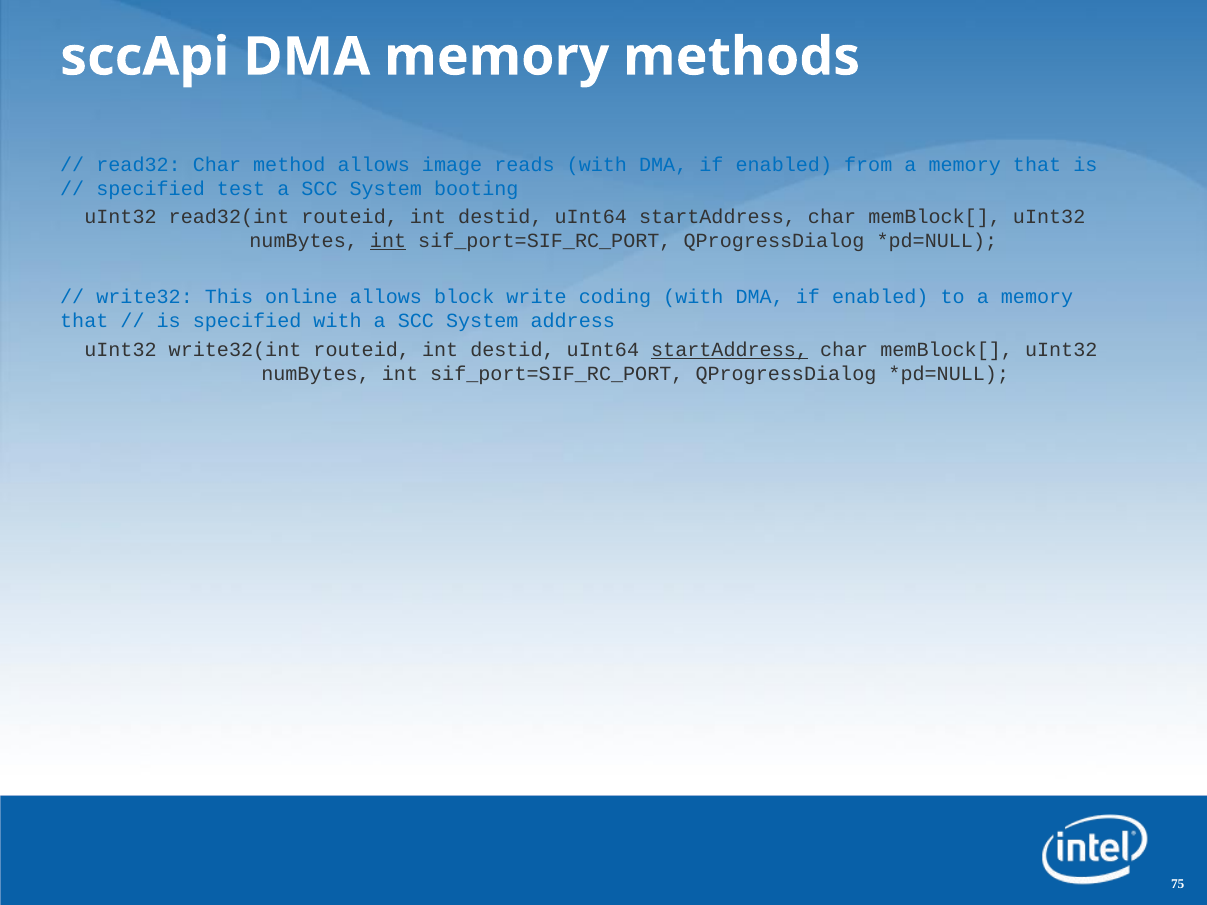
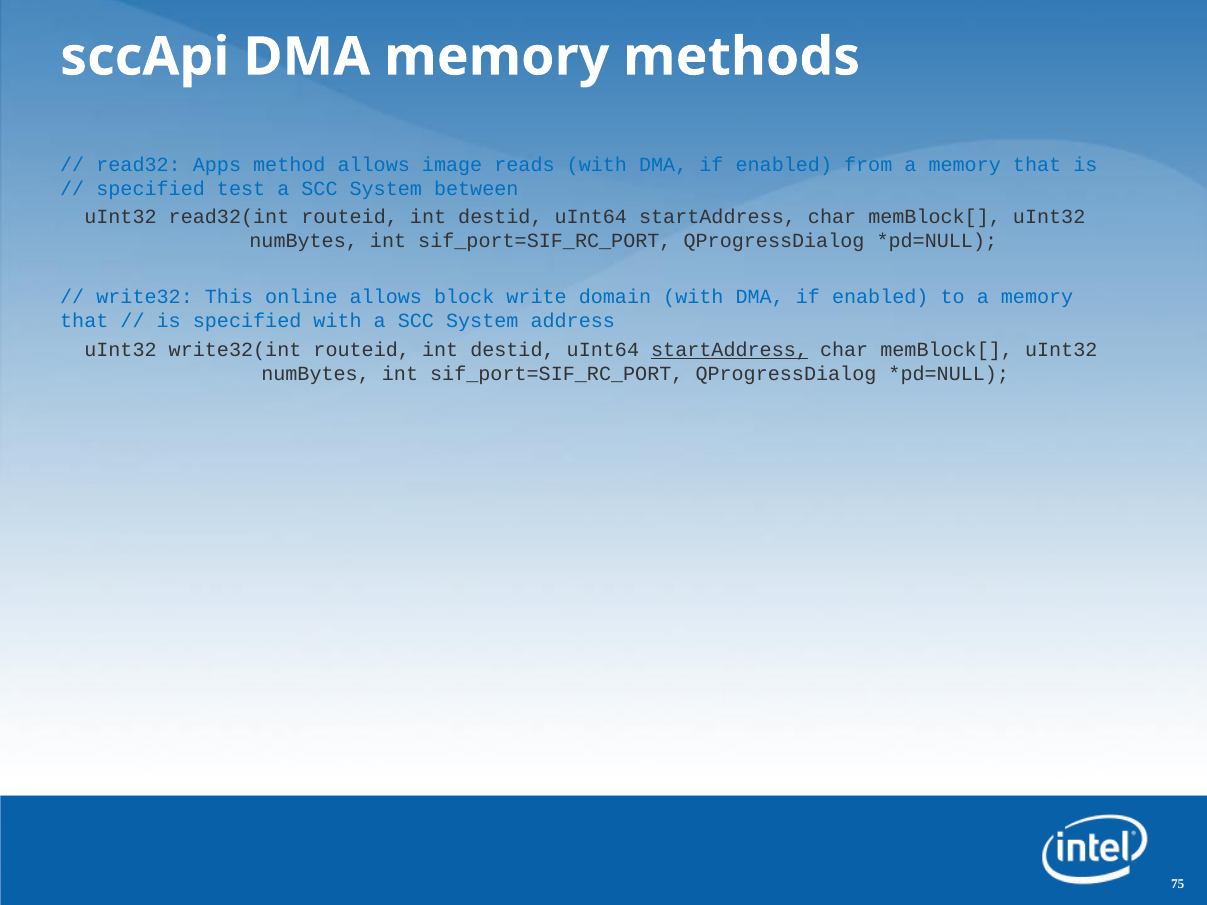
read32 Char: Char -> Apps
booting: booting -> between
int at (388, 241) underline: present -> none
coding: coding -> domain
